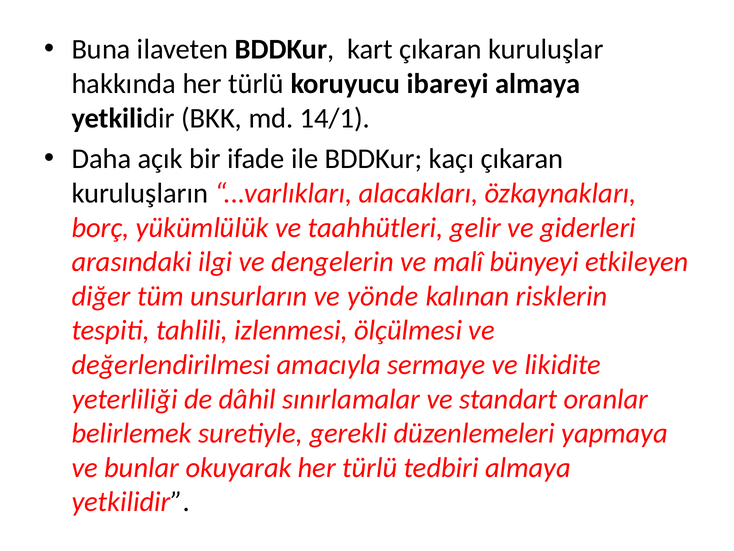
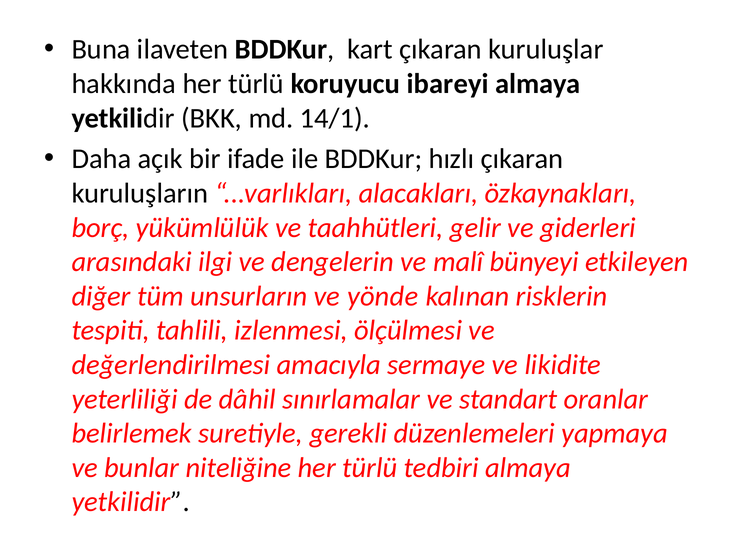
kaçı: kaçı -> hızlı
okuyarak: okuyarak -> niteliğine
